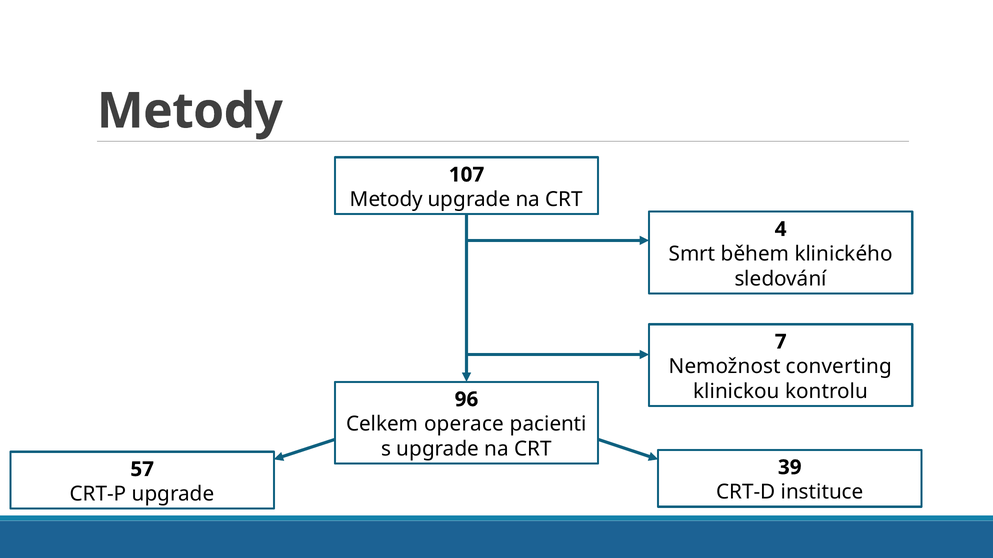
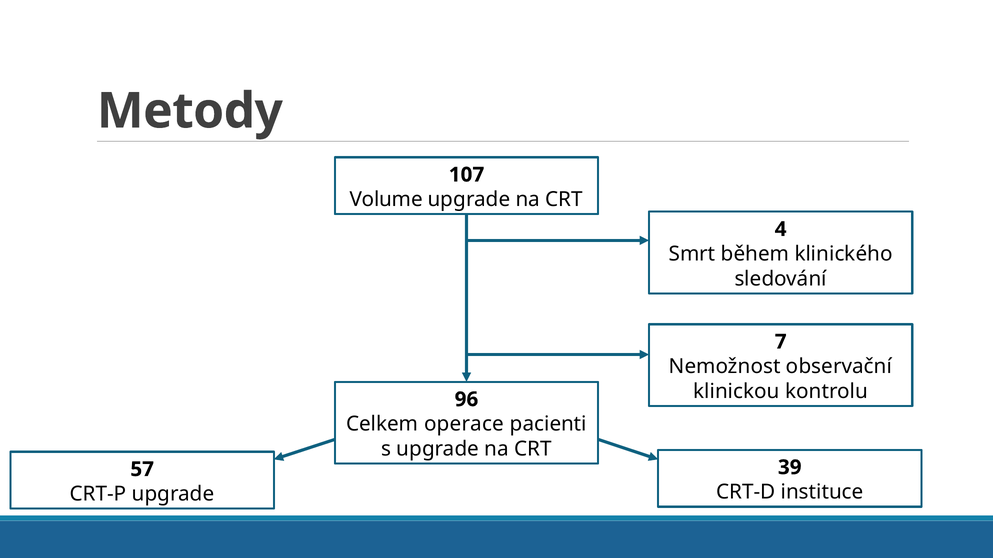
Metody at (386, 200): Metody -> Volume
converting: converting -> observační
